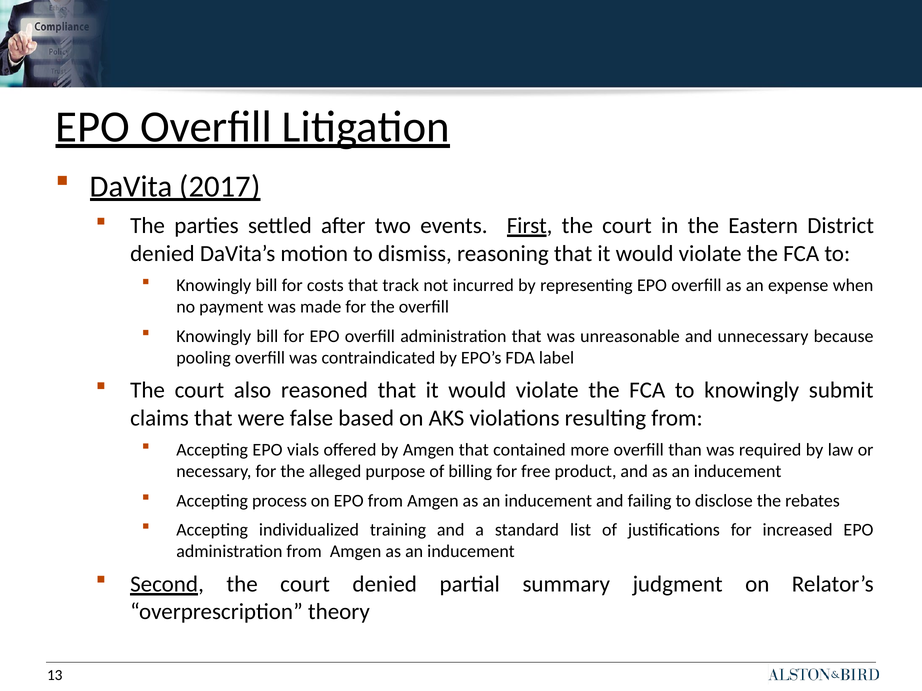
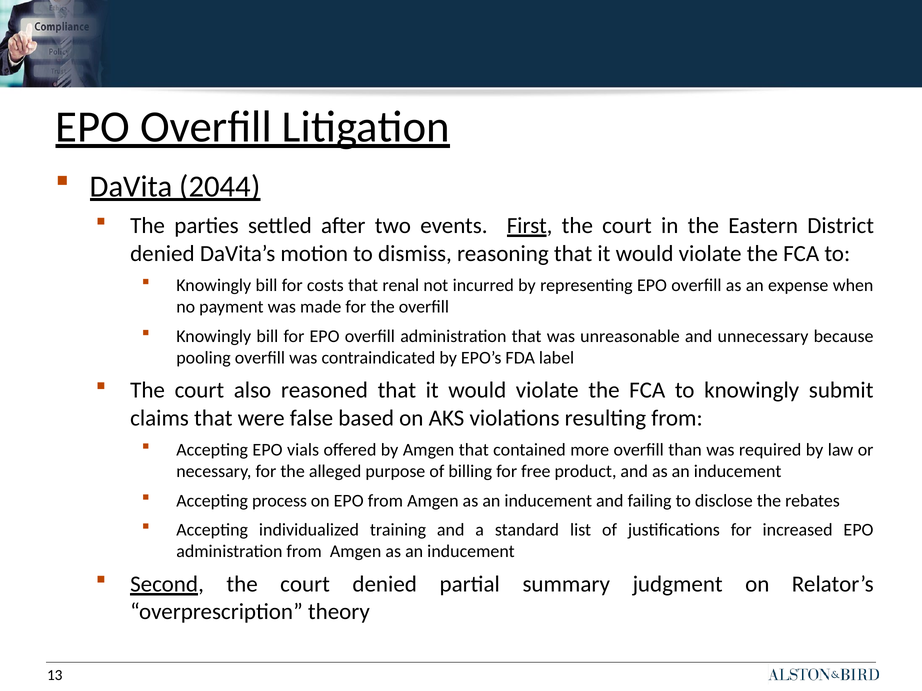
2017: 2017 -> 2044
track: track -> renal
